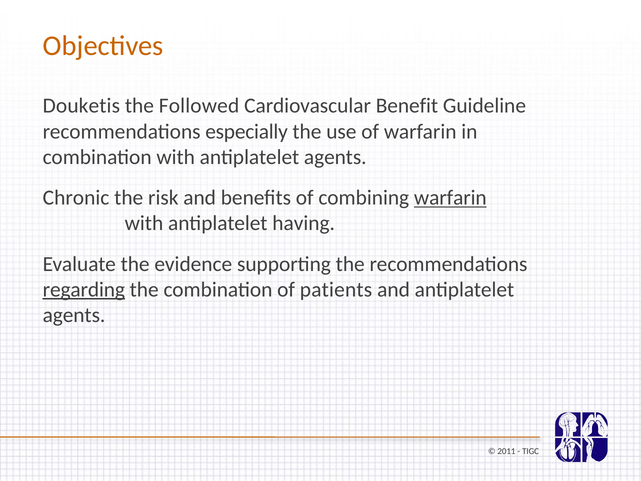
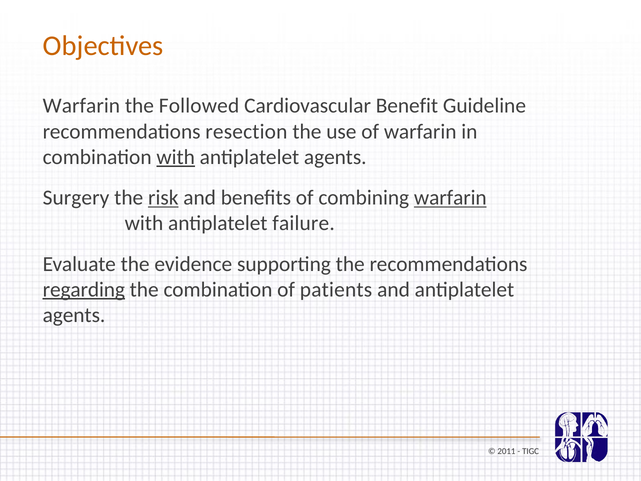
Douketis at (81, 106): Douketis -> Warfarin
especially: especially -> resection
with at (176, 157) underline: none -> present
Chronic: Chronic -> Surgery
risk underline: none -> present
having: having -> failure
